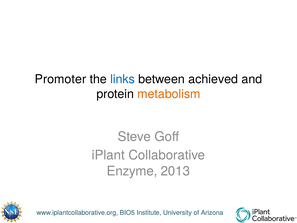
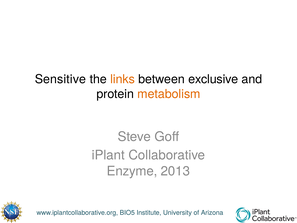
Promoter: Promoter -> Sensitive
links colour: blue -> orange
achieved: achieved -> exclusive
